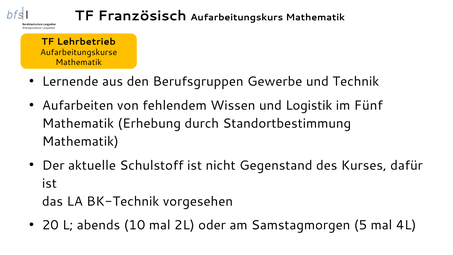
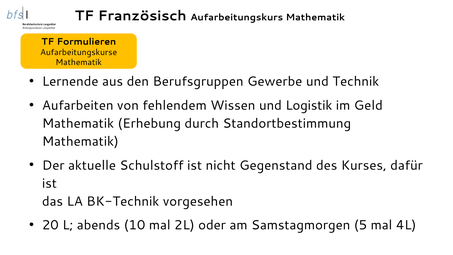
Lehrbetrieb: Lehrbetrieb -> Formulieren
Fünf: Fünf -> Geld
